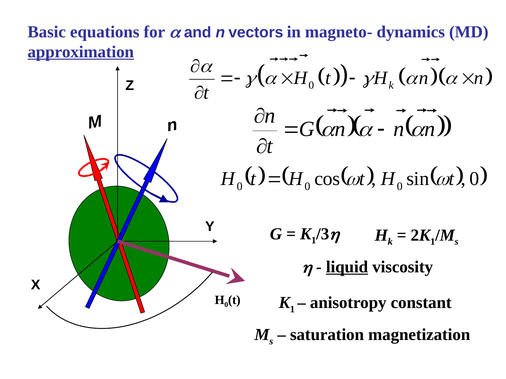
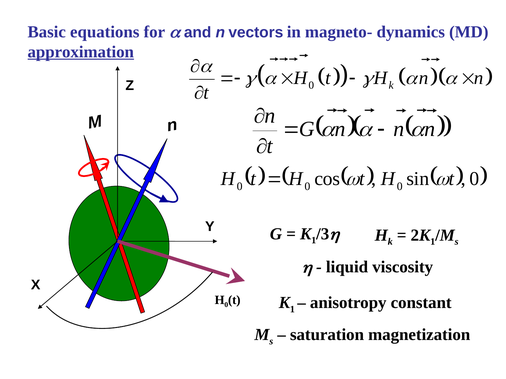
liquid underline: present -> none
